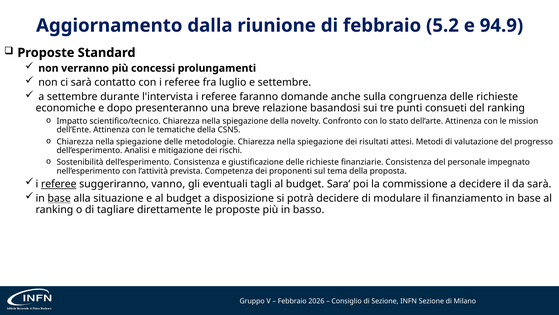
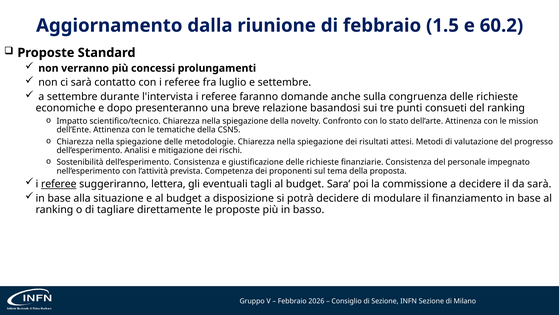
5.2: 5.2 -> 1.5
94.9: 94.9 -> 60.2
vanno: vanno -> lettera
base at (59, 198) underline: present -> none
